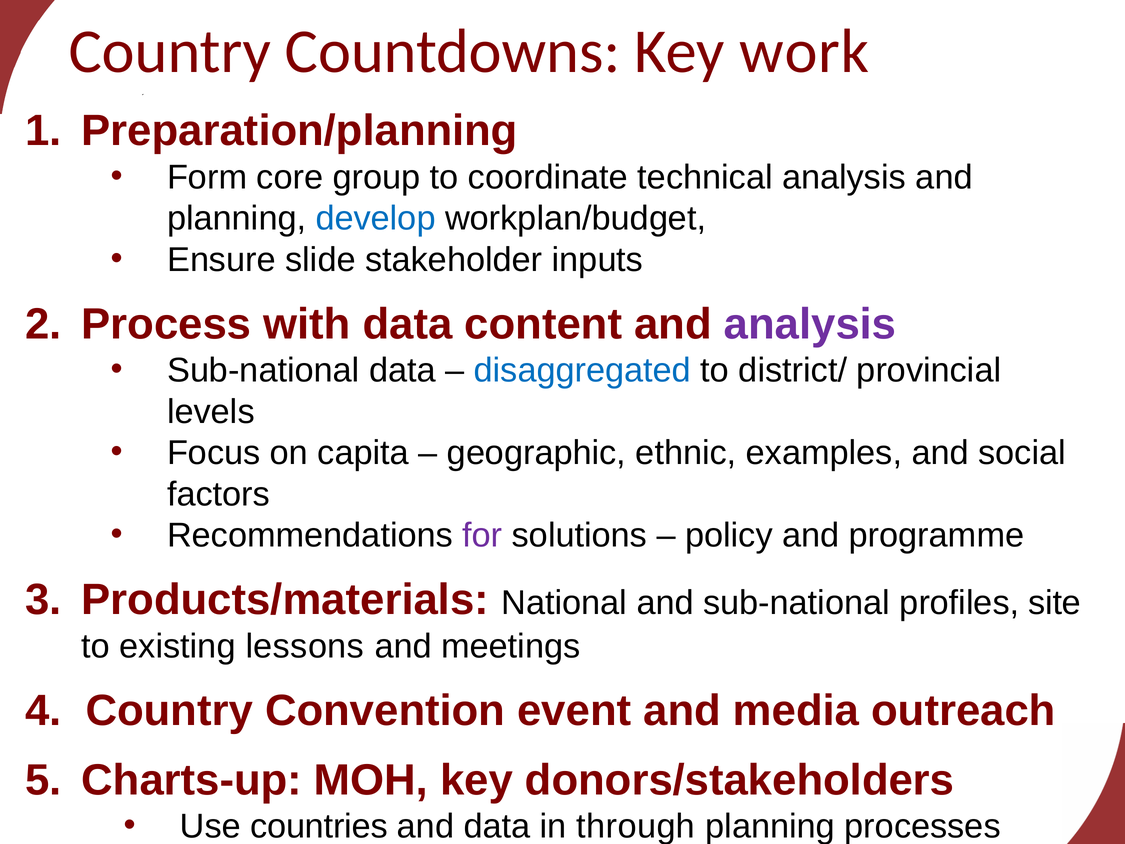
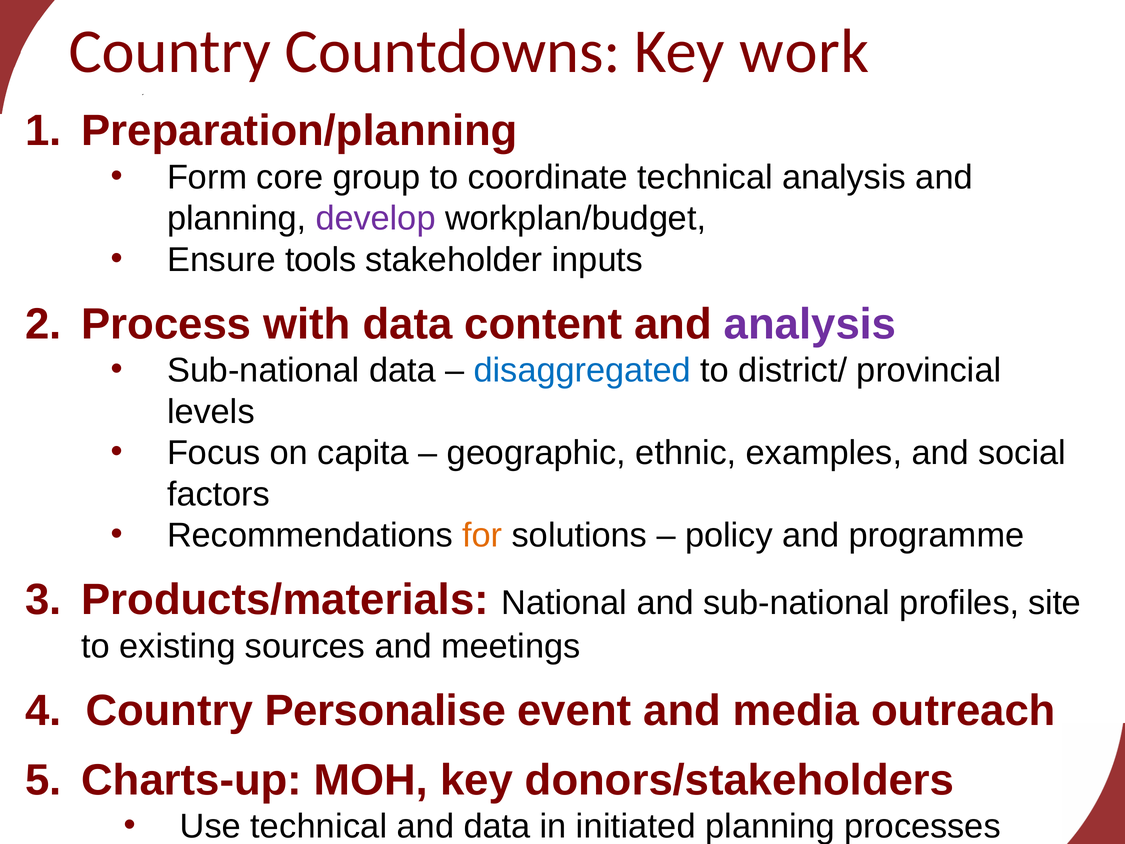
develop colour: blue -> purple
slide: slide -> tools
for colour: purple -> orange
lessons: lessons -> sources
Convention: Convention -> Personalise
Use countries: countries -> technical
through: through -> initiated
